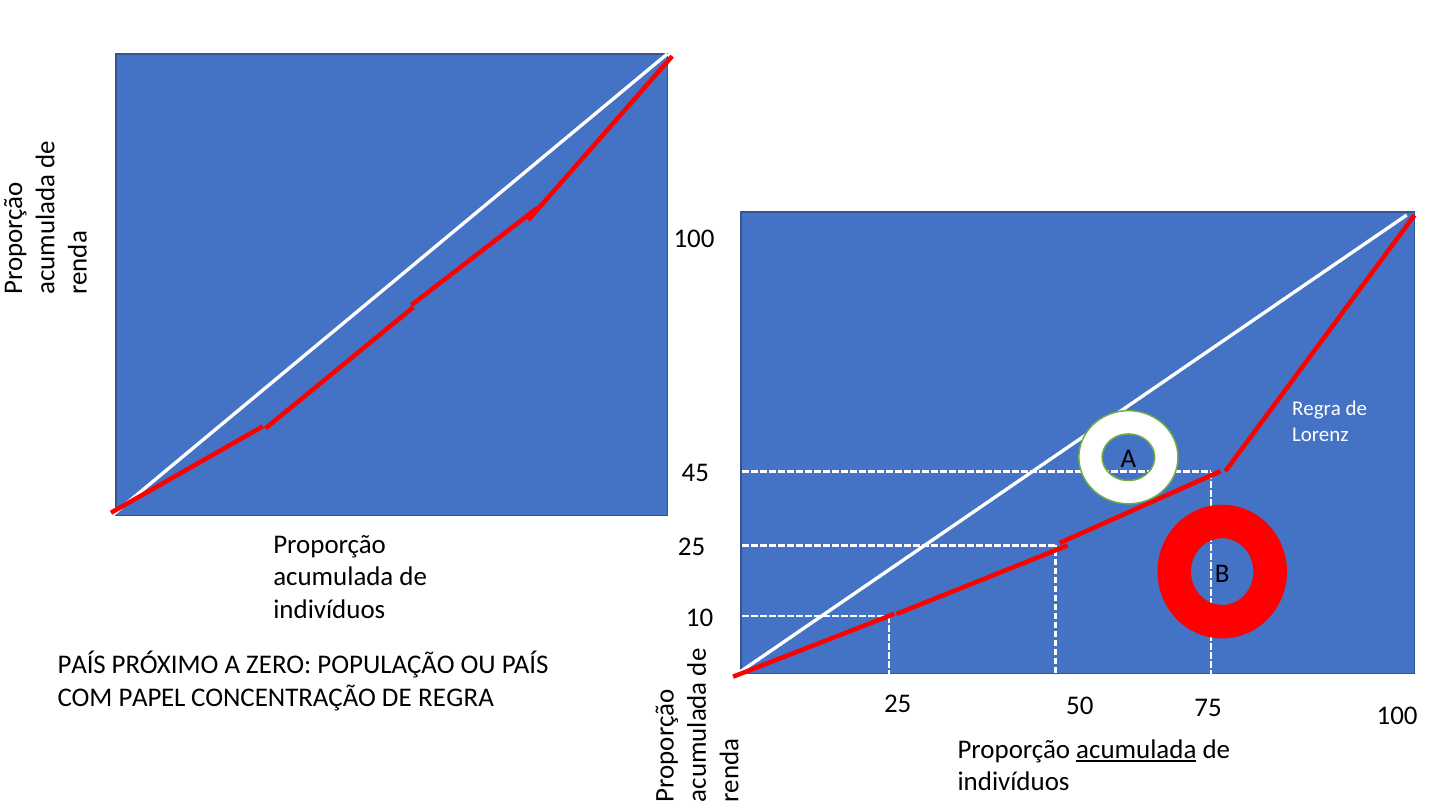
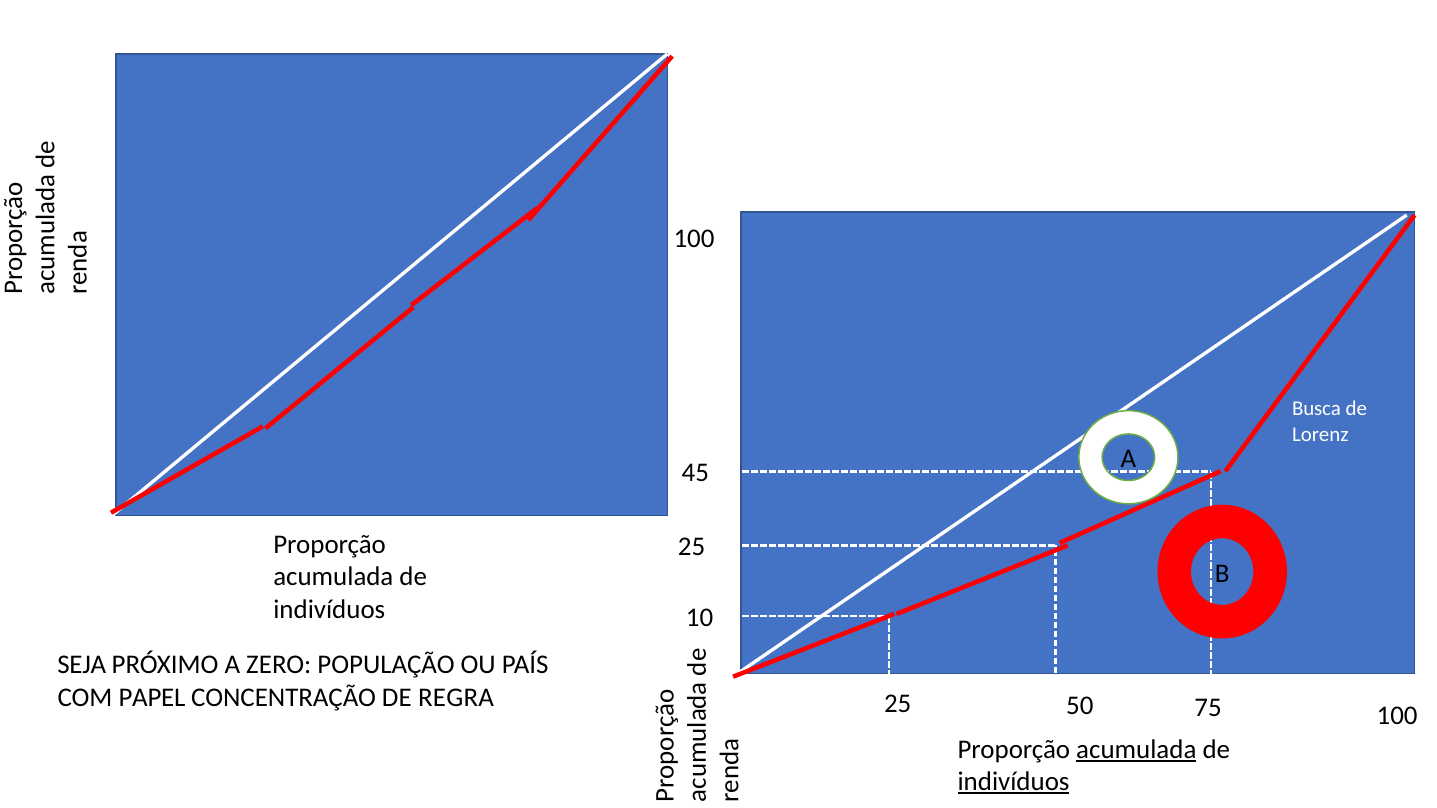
Regra at (1316, 409): Regra -> Busca
PAÍS at (82, 665): PAÍS -> SEJA
indivíduos at (1014, 782) underline: none -> present
